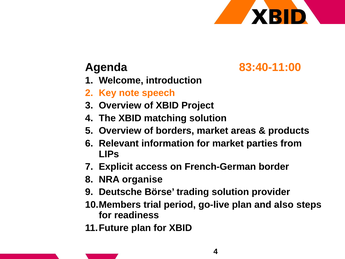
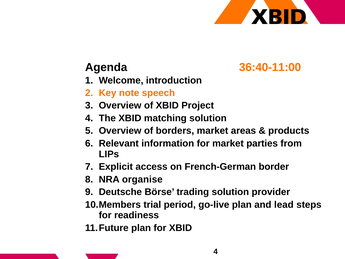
83:40-11:00: 83:40-11:00 -> 36:40-11:00
also: also -> lead
